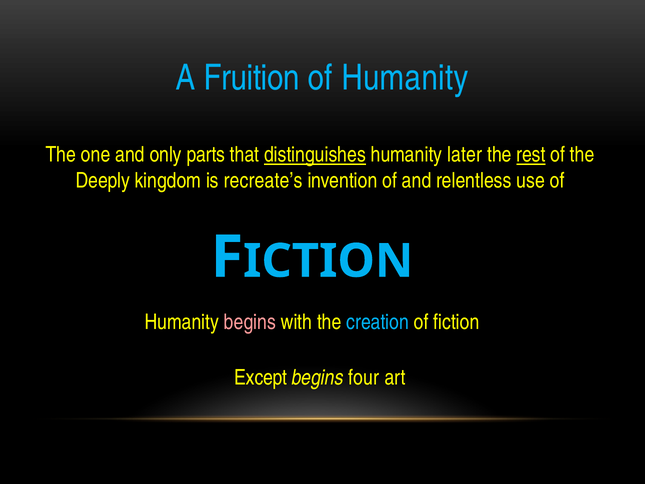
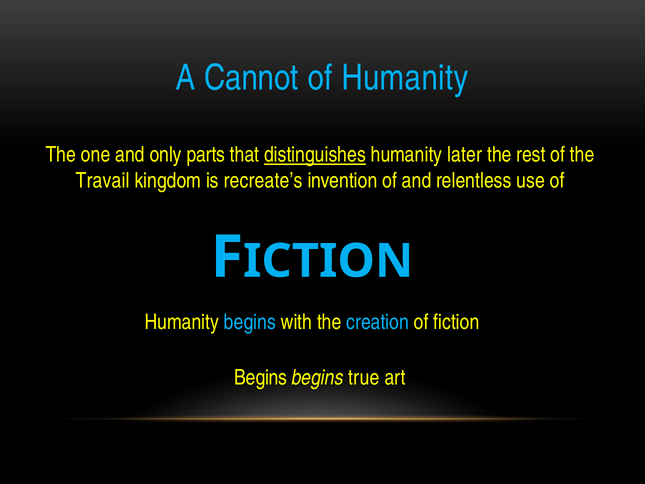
Fruition: Fruition -> Cannot
rest underline: present -> none
Deeply: Deeply -> Travail
begins at (250, 322) colour: pink -> light blue
Except at (261, 378): Except -> Begins
four: four -> true
